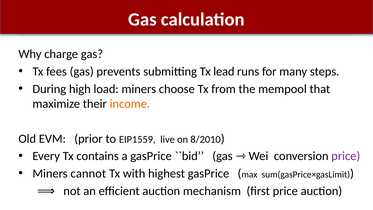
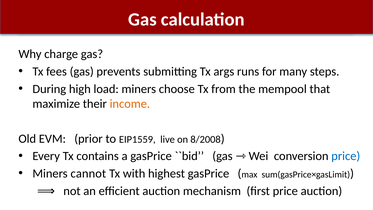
lead: lead -> args
8/2010: 8/2010 -> 8/2008
price at (346, 156) colour: purple -> blue
